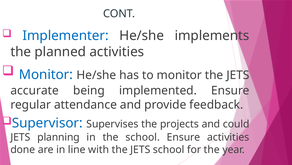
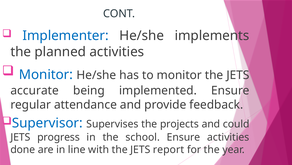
planning: planning -> progress
JETS school: school -> report
